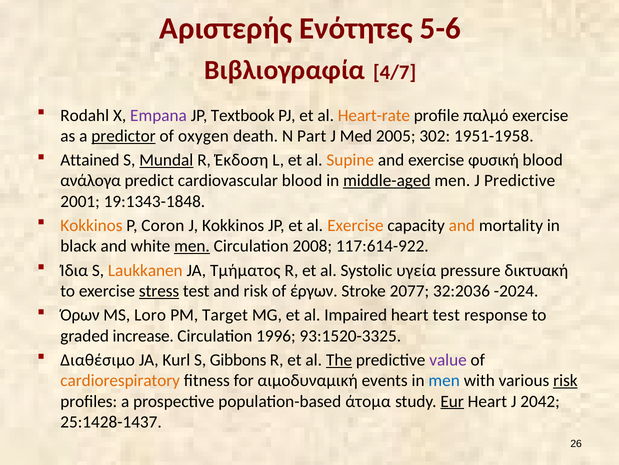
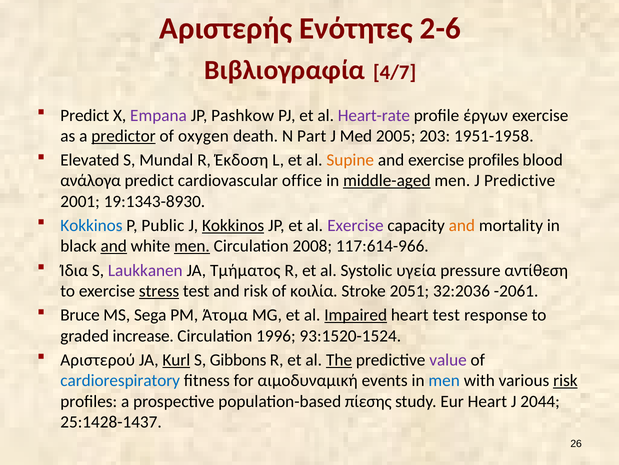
5-6: 5-6 -> 2-6
Rodahl at (85, 115): Rodahl -> Predict
Textbook: Textbook -> Pashkow
Heart-rate colour: orange -> purple
παλμό: παλμό -> έργων
302: 302 -> 203
Attained: Attained -> Elevated
Mundal underline: present -> none
exercise φυσική: φυσική -> profiles
cardiovascular blood: blood -> office
19:1343-1848: 19:1343-1848 -> 19:1343-8930
Kokkinos at (91, 225) colour: orange -> blue
Coron: Coron -> Public
Kokkinos at (233, 225) underline: none -> present
Exercise at (355, 225) colour: orange -> purple
and at (114, 246) underline: none -> present
117:614-922: 117:614-922 -> 117:614-966
Laukkanen colour: orange -> purple
δικτυακή: δικτυακή -> αντίθεση
έργων: έργων -> κοιλία
2077: 2077 -> 2051
-2024: -2024 -> -2061
Όρων: Όρων -> Bruce
Loro: Loro -> Sega
Target: Target -> Άτομα
Impaired underline: none -> present
93:1520-3325: 93:1520-3325 -> 93:1520-1524
Διαθέσιμο: Διαθέσιμο -> Αριστερού
Kurl underline: none -> present
cardiorespiratory colour: orange -> blue
άτομα: άτομα -> πίεσης
Eur underline: present -> none
2042: 2042 -> 2044
